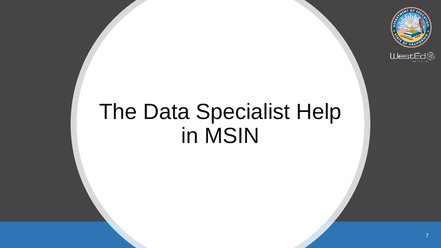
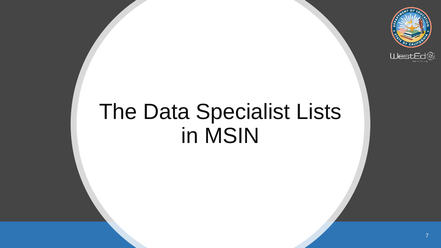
Help: Help -> Lists
